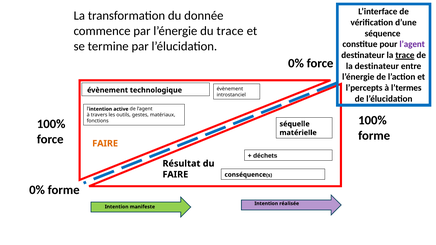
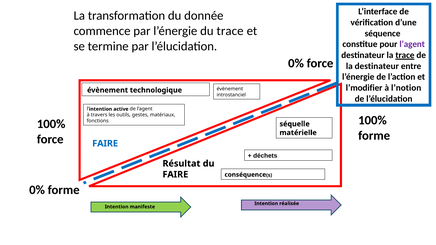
l’percepts: l’percepts -> l’modifier
l’termes: l’termes -> l’notion
FAIRE at (105, 144) colour: orange -> blue
